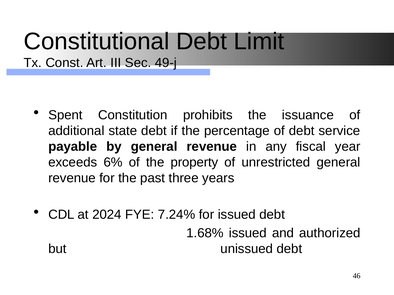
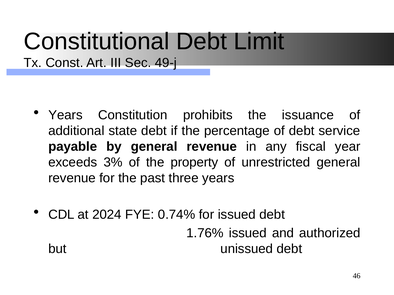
Spent at (65, 115): Spent -> Years
6%: 6% -> 3%
7.24%: 7.24% -> 0.74%
1.68%: 1.68% -> 1.76%
